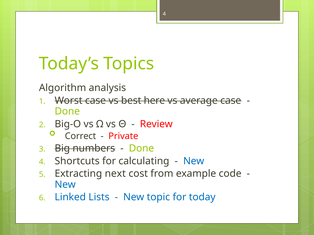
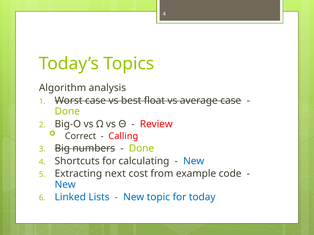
here: here -> float
Private: Private -> Calling
